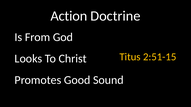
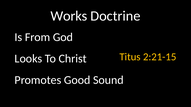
Action: Action -> Works
2:51-15: 2:51-15 -> 2:21-15
